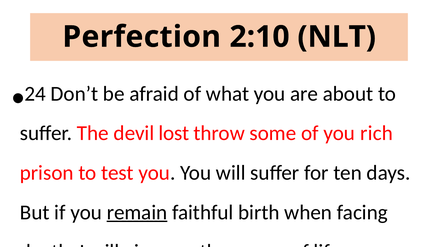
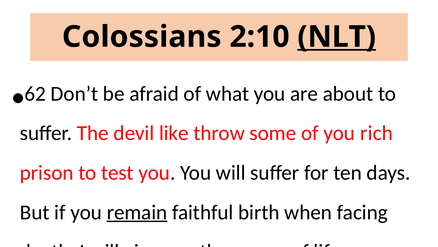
Perfection: Perfection -> Colossians
NLT underline: none -> present
24: 24 -> 62
lost: lost -> like
